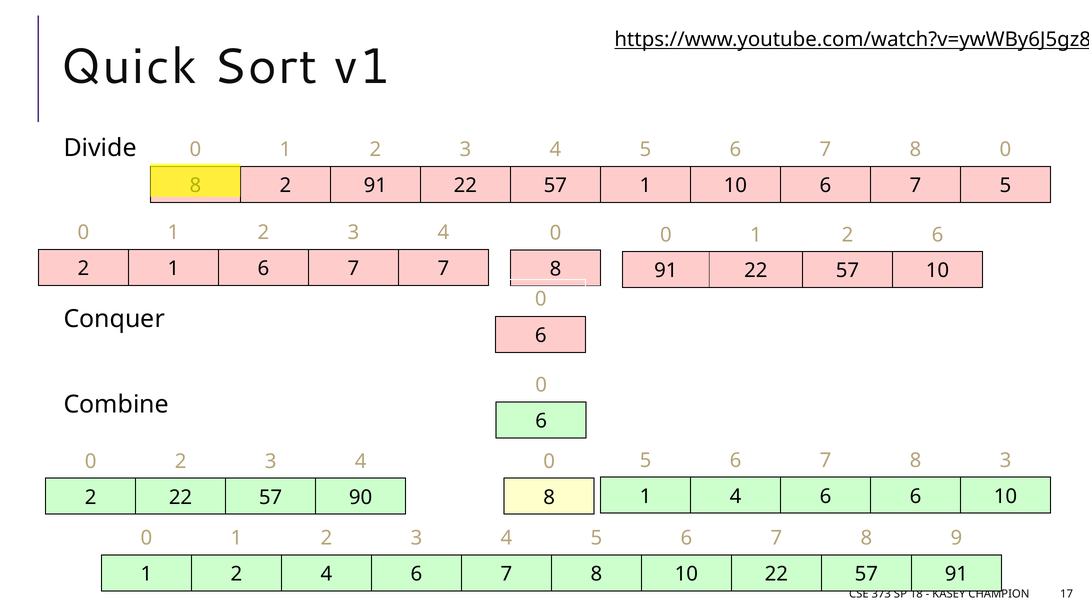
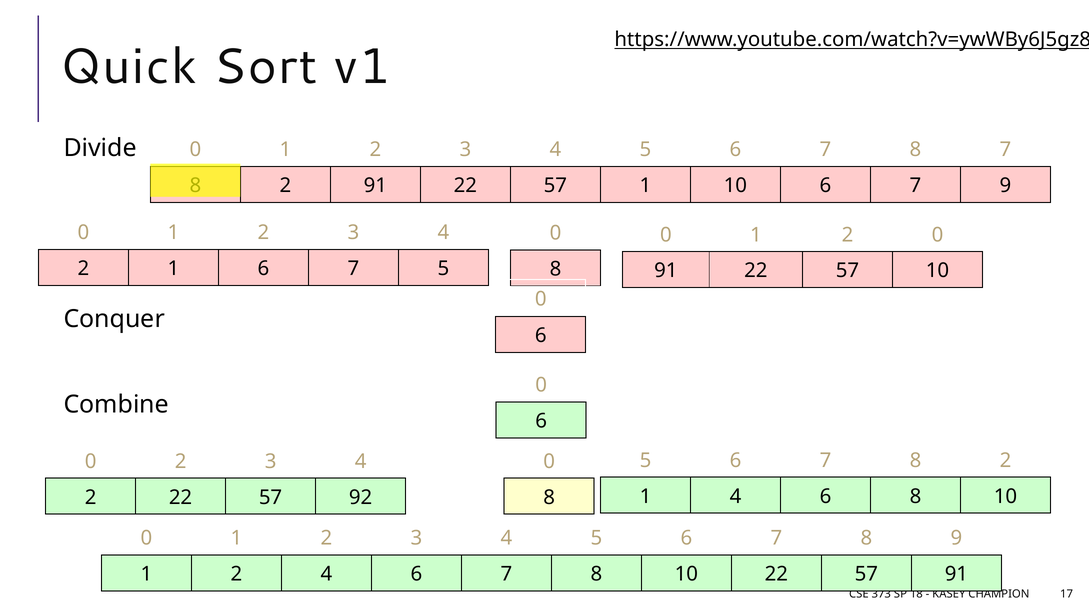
7 8 0: 0 -> 7
7 5: 5 -> 9
2 6: 6 -> 0
7 7: 7 -> 5
6 7 8 3: 3 -> 2
6 6: 6 -> 8
90: 90 -> 92
